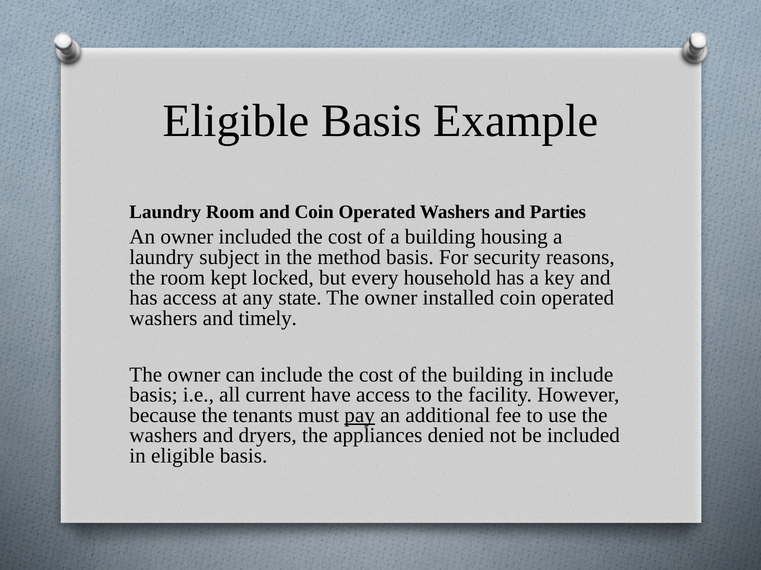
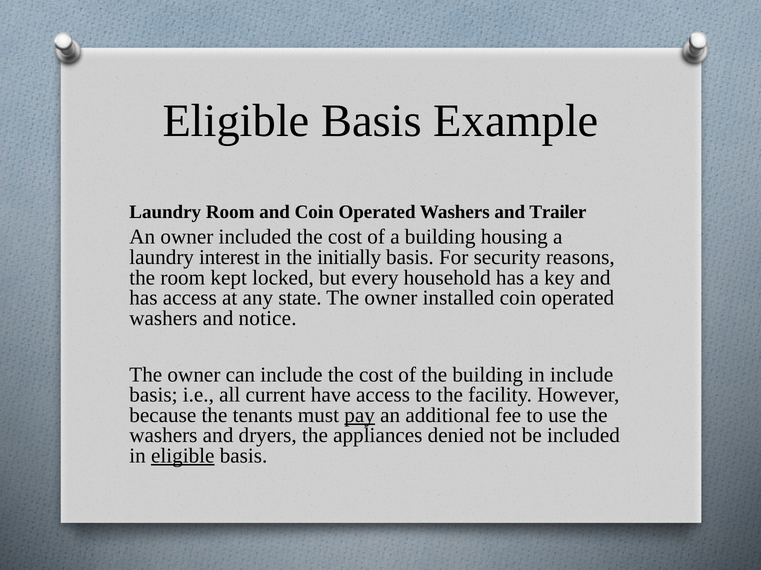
Parties: Parties -> Trailer
subject: subject -> interest
method: method -> initially
timely: timely -> notice
eligible at (183, 456) underline: none -> present
